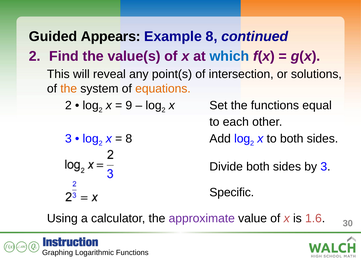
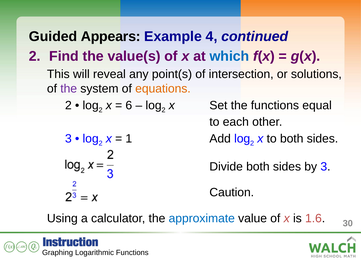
Example 8: 8 -> 4
the at (69, 88) colour: orange -> purple
9: 9 -> 6
8 at (129, 139): 8 -> 1
Specific: Specific -> Caution
approximate colour: purple -> blue
